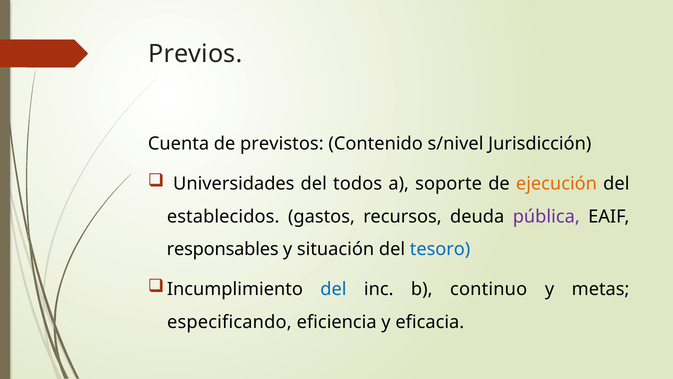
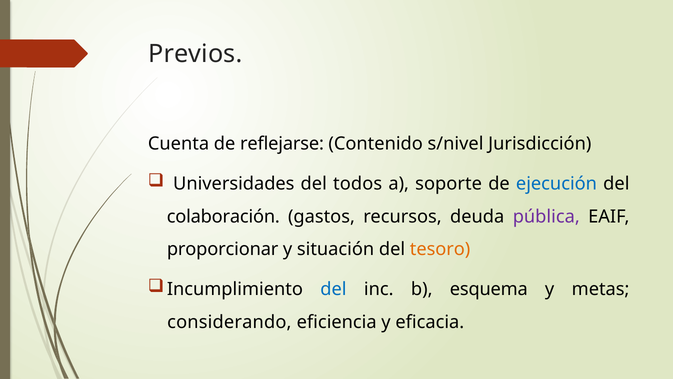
previstos: previstos -> reflejarse
ejecución colour: orange -> blue
establecidos: establecidos -> colaboración
responsables: responsables -> proporcionar
tesoro colour: blue -> orange
continuo: continuo -> esquema
especificando: especificando -> considerando
